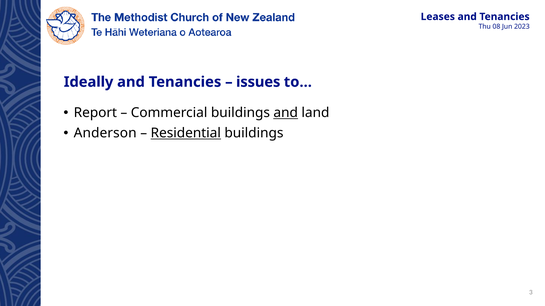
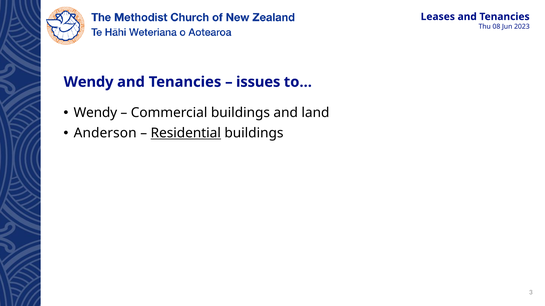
Ideally at (89, 82): Ideally -> Wendy
Report at (95, 113): Report -> Wendy
and at (286, 113) underline: present -> none
